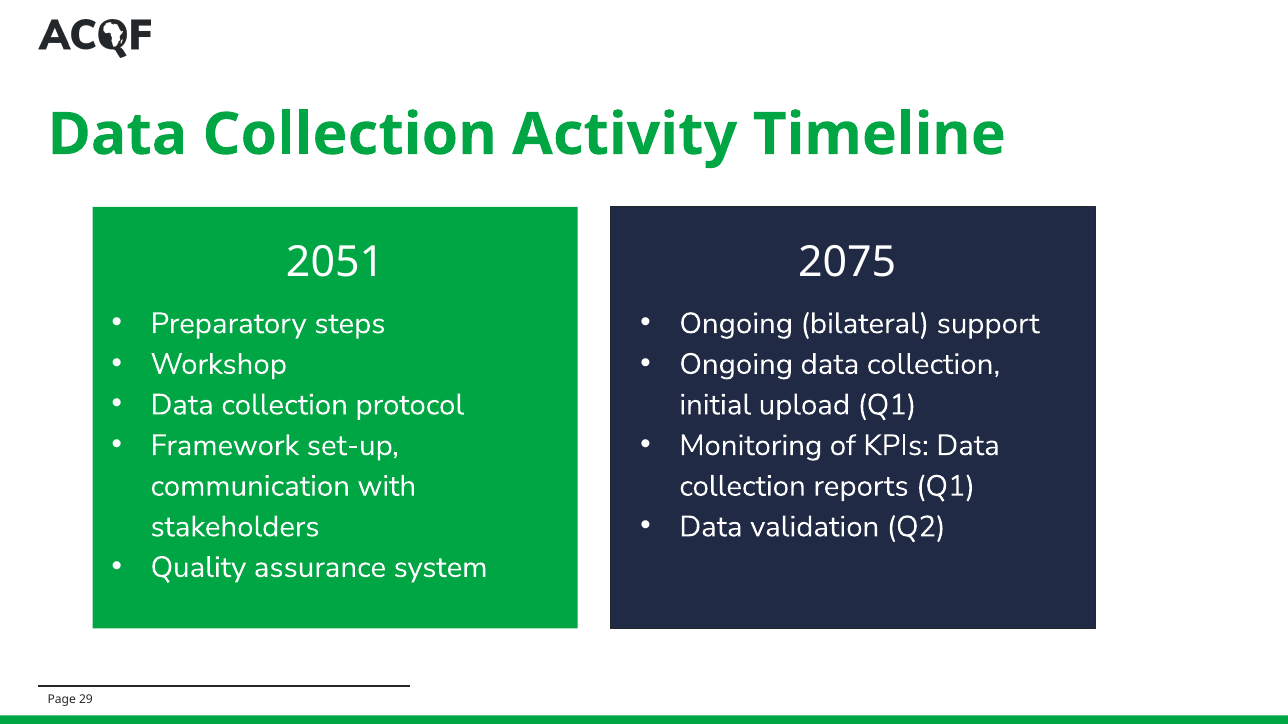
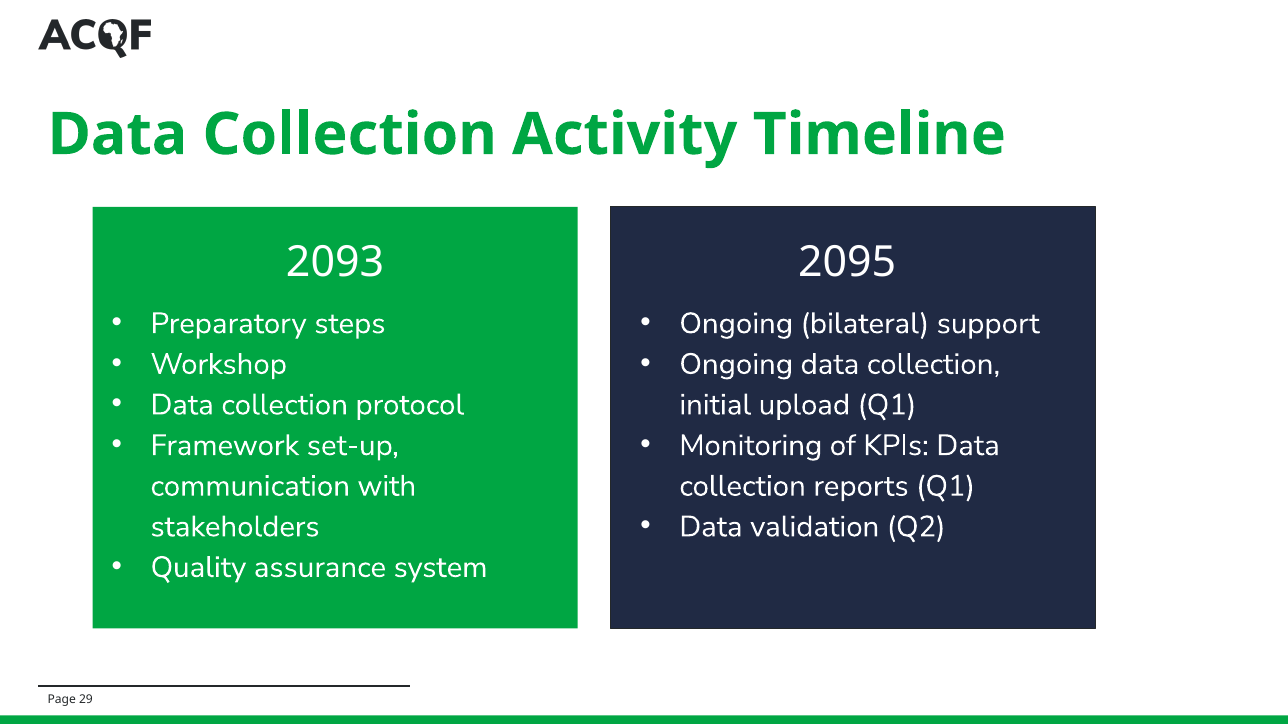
2051: 2051 -> 2093
2075: 2075 -> 2095
